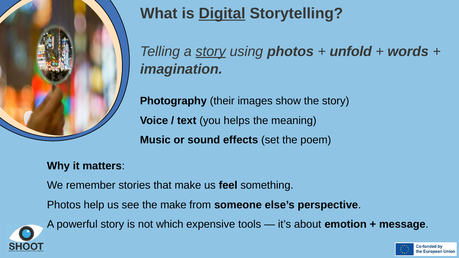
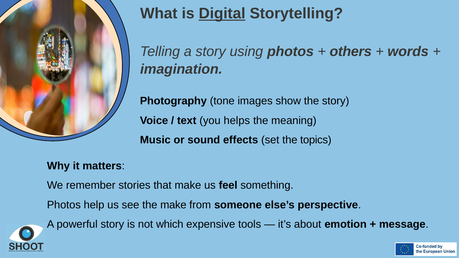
story at (211, 51) underline: present -> none
unfold: unfold -> others
their: their -> tone
poem: poem -> topics
